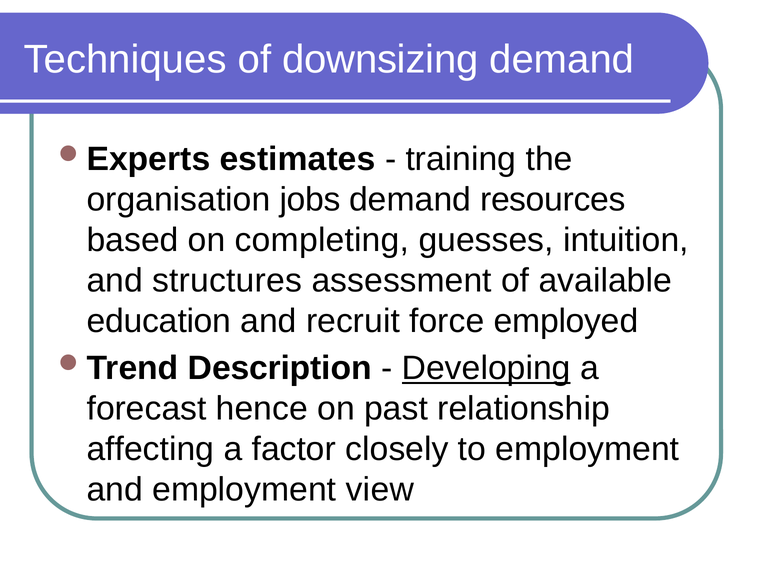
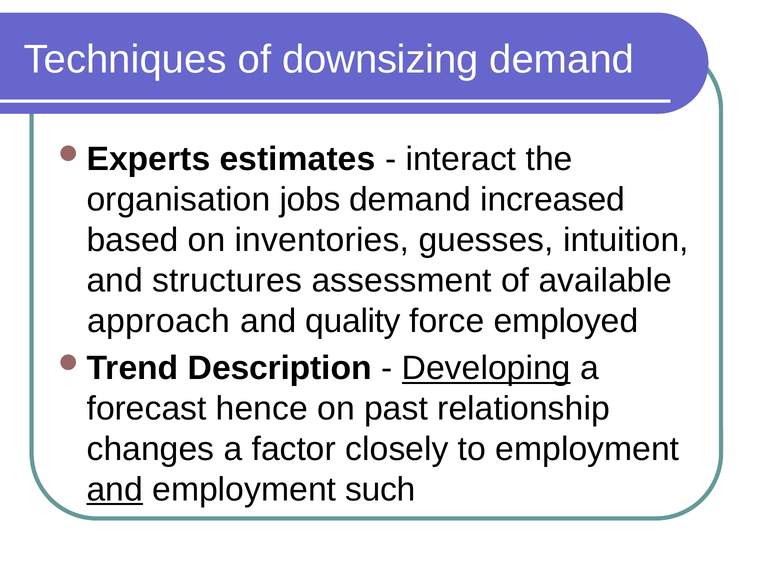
training: training -> interact
resources: resources -> increased
completing: completing -> inventories
education: education -> approach
recruit: recruit -> quality
affecting: affecting -> changes
and at (115, 490) underline: none -> present
view: view -> such
